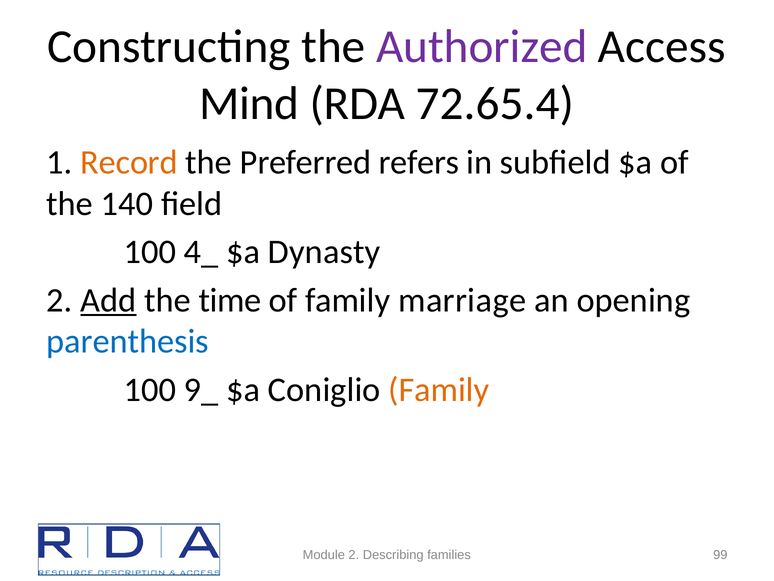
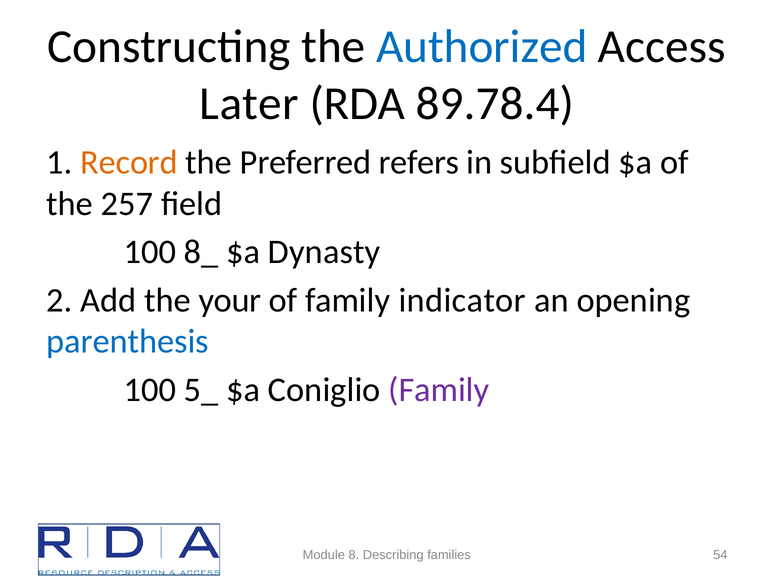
Authorized colour: purple -> blue
Mind: Mind -> Later
72.65.4: 72.65.4 -> 89.78.4
140: 140 -> 257
4_: 4_ -> 8_
Add underline: present -> none
time: time -> your
marriage: marriage -> indicator
9_: 9_ -> 5_
Family at (439, 389) colour: orange -> purple
Module 2: 2 -> 8
99: 99 -> 54
